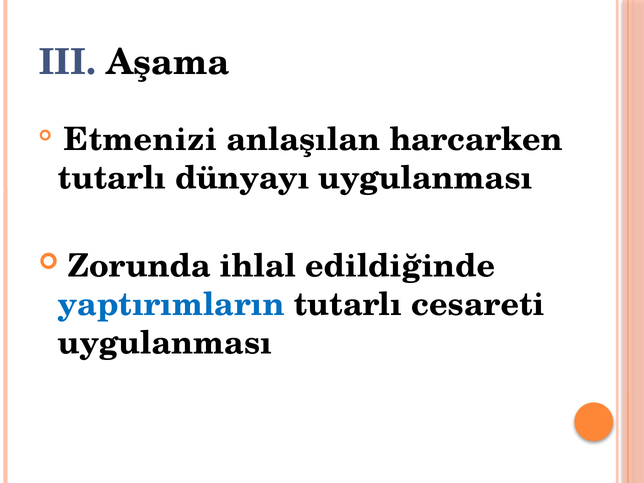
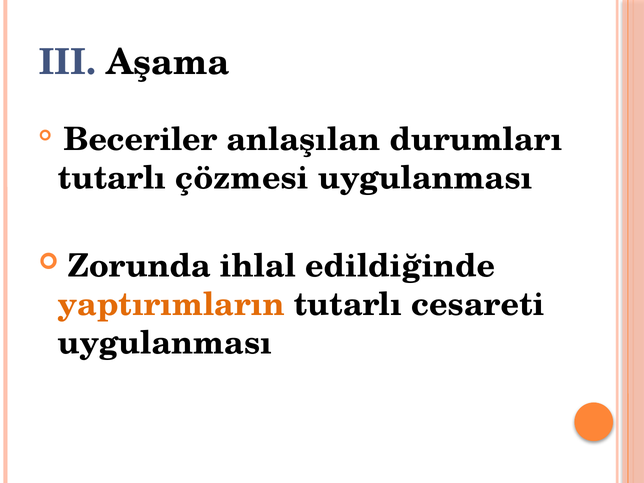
Etmenizi: Etmenizi -> Beceriler
harcarken: harcarken -> durumları
dünyayı: dünyayı -> çözmesi
yaptırımların colour: blue -> orange
